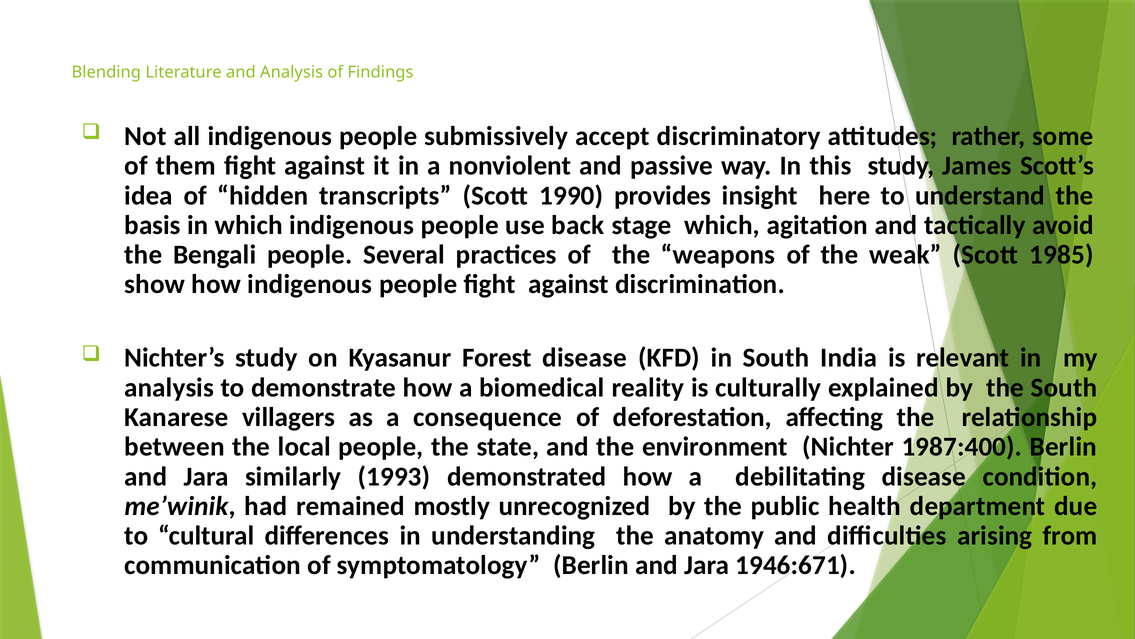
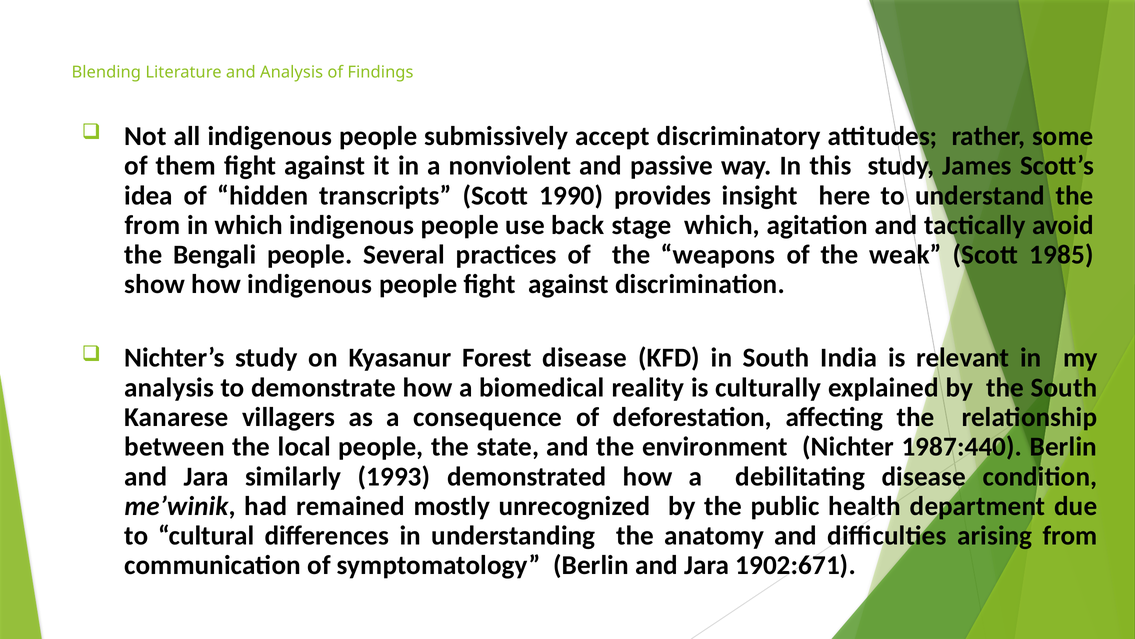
basis at (153, 225): basis -> from
1987:400: 1987:400 -> 1987:440
1946:671: 1946:671 -> 1902:671
